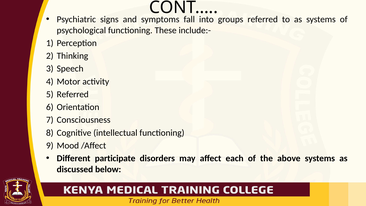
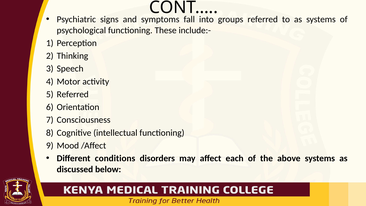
participate: participate -> conditions
